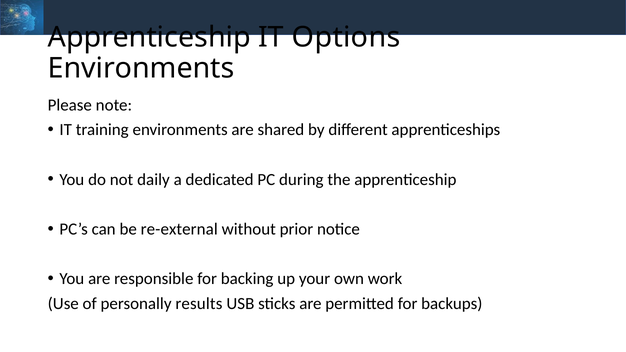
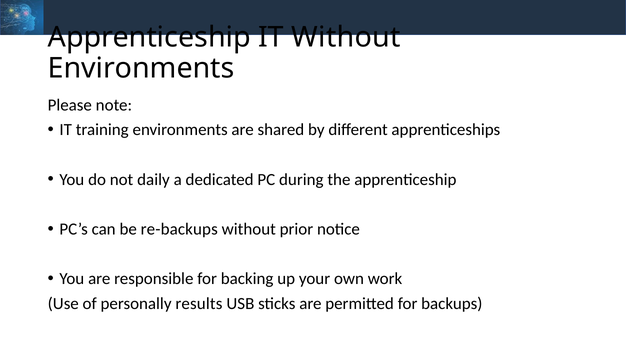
IT Options: Options -> Without
re-external: re-external -> re-backups
